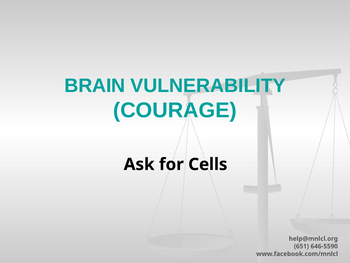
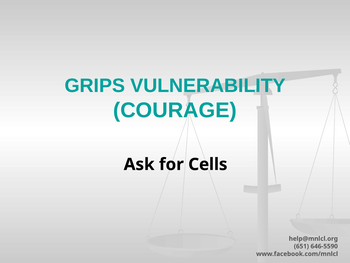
BRAIN: BRAIN -> GRIPS
